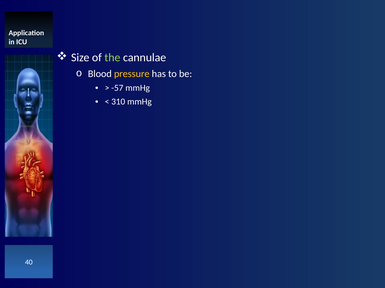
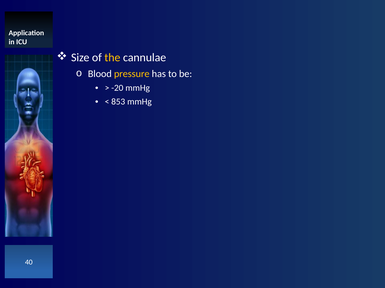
the colour: light green -> yellow
-57: -57 -> -20
310: 310 -> 853
